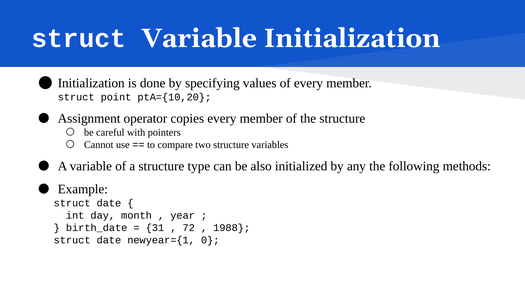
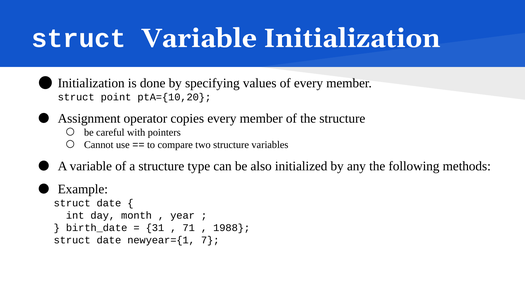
72: 72 -> 71
0: 0 -> 7
